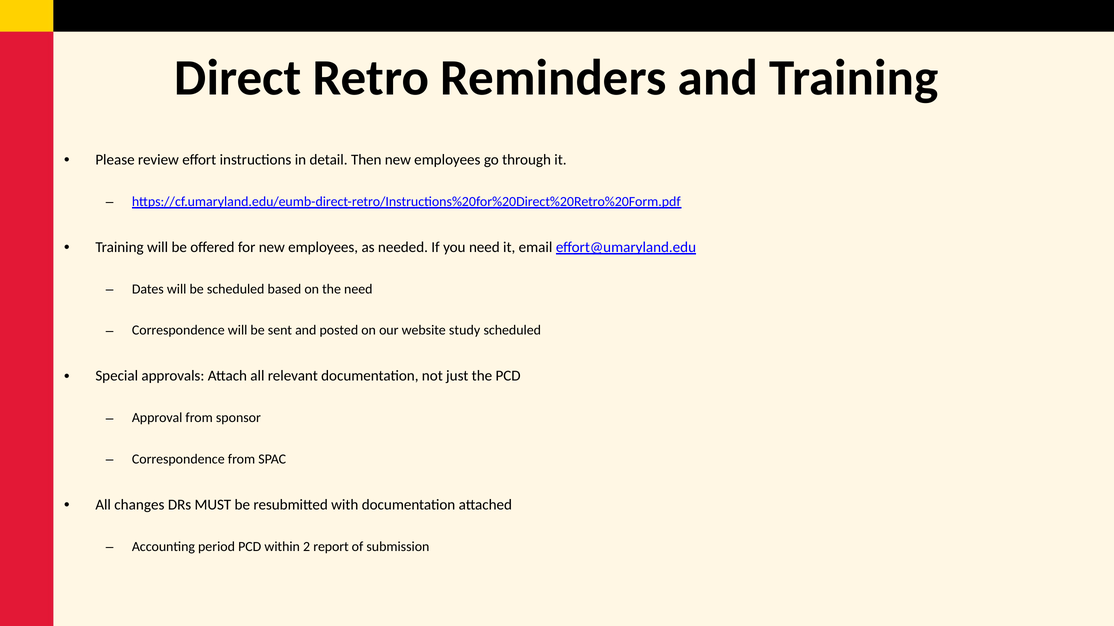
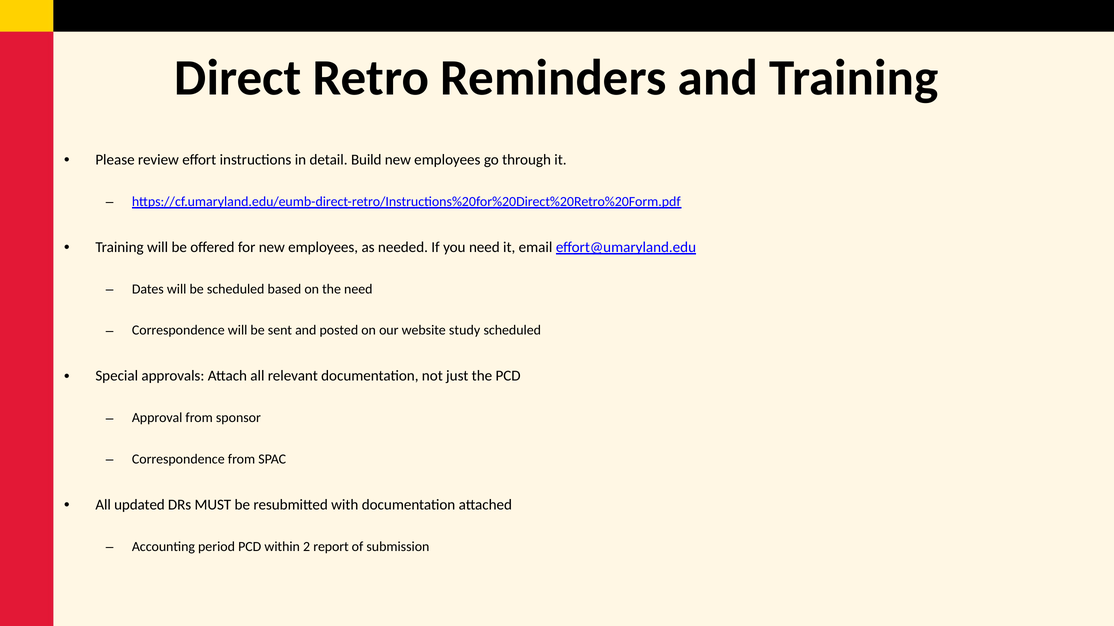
Then: Then -> Build
changes: changes -> updated
